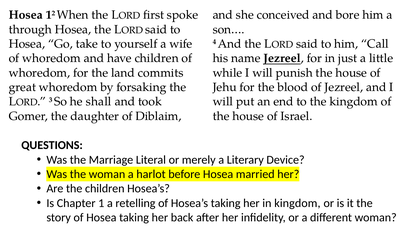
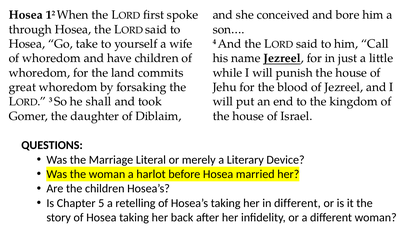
1: 1 -> 5
in kingdom: kingdom -> different
